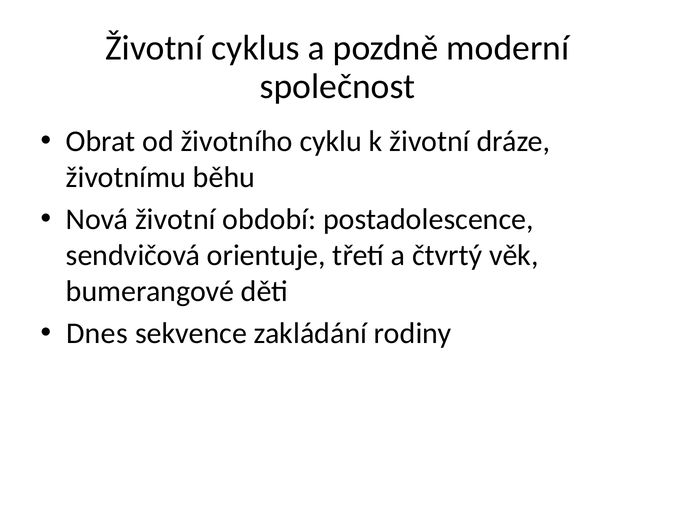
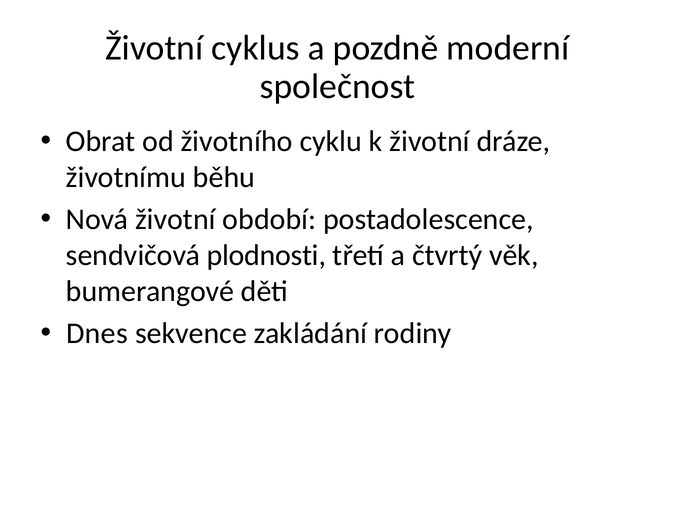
orientuje: orientuje -> plodnosti
